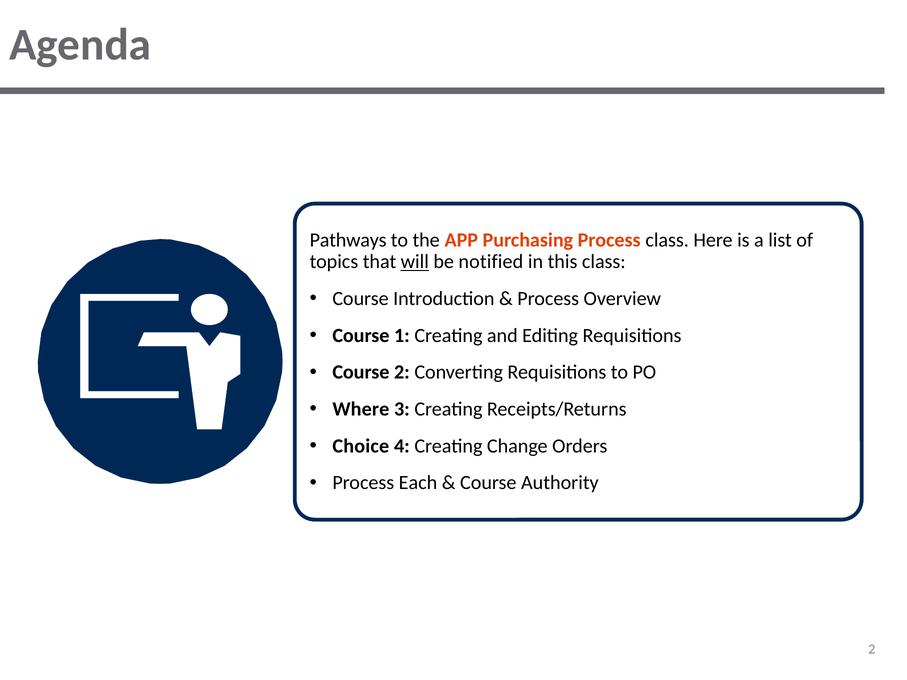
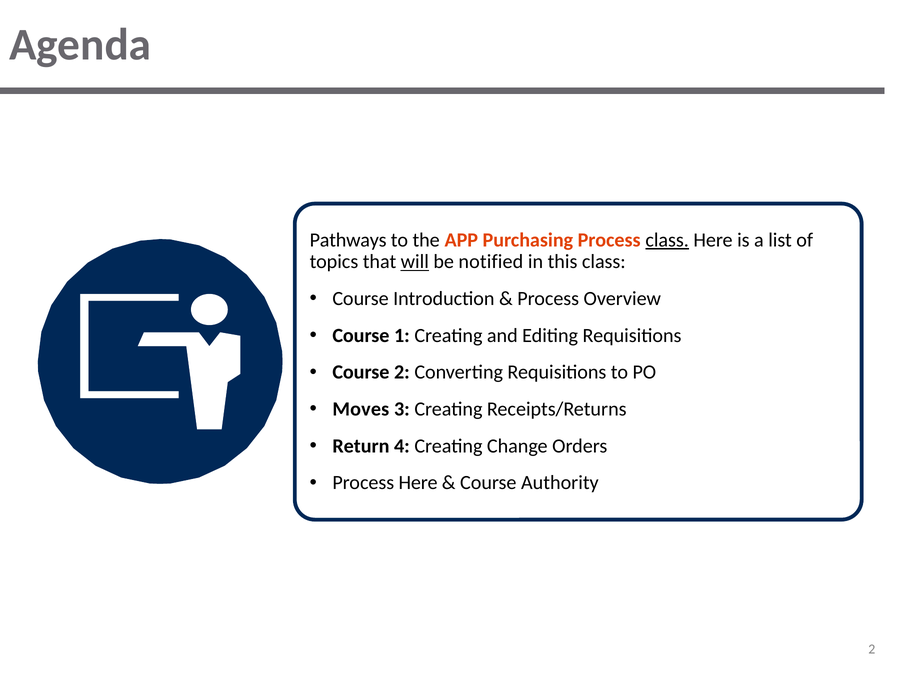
class at (667, 240) underline: none -> present
Where: Where -> Moves
Choice: Choice -> Return
Process Each: Each -> Here
